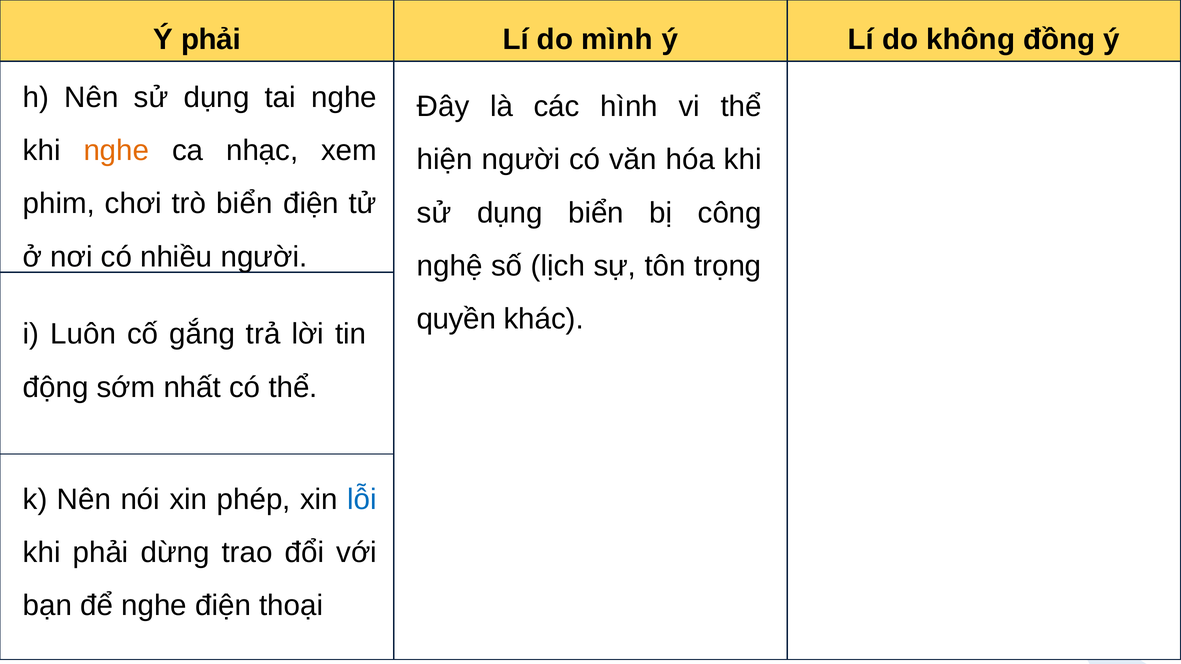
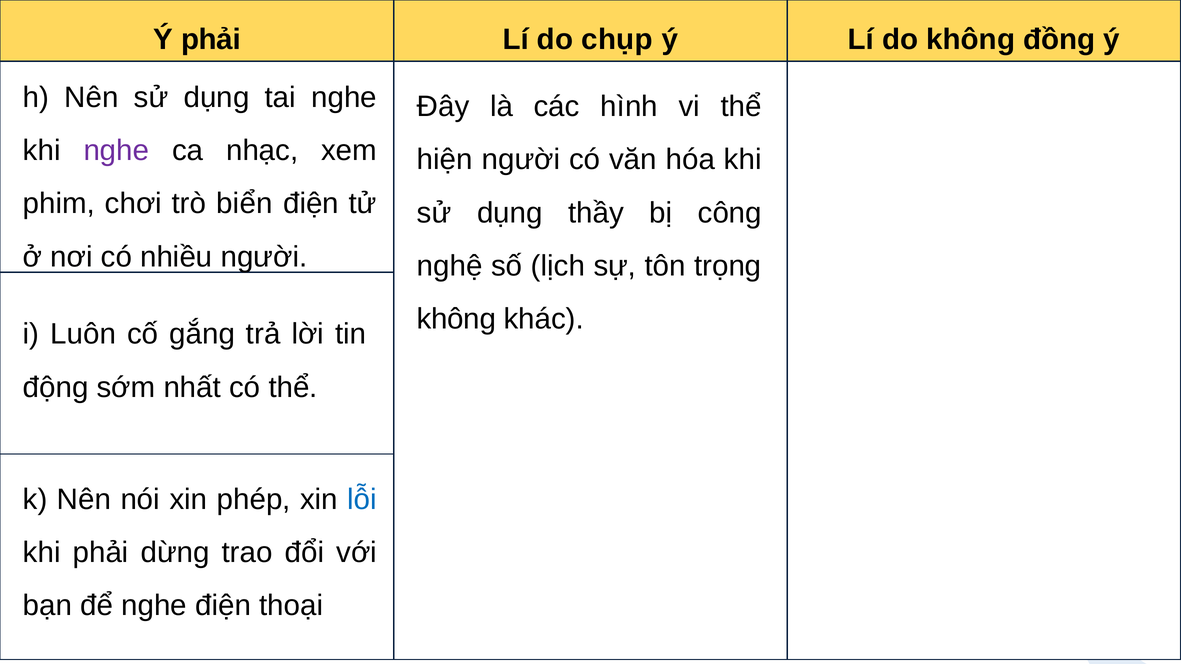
mình: mình -> chụp
nghe at (116, 151) colour: orange -> purple
dụng biển: biển -> thầy
quyền at (456, 319): quyền -> không
